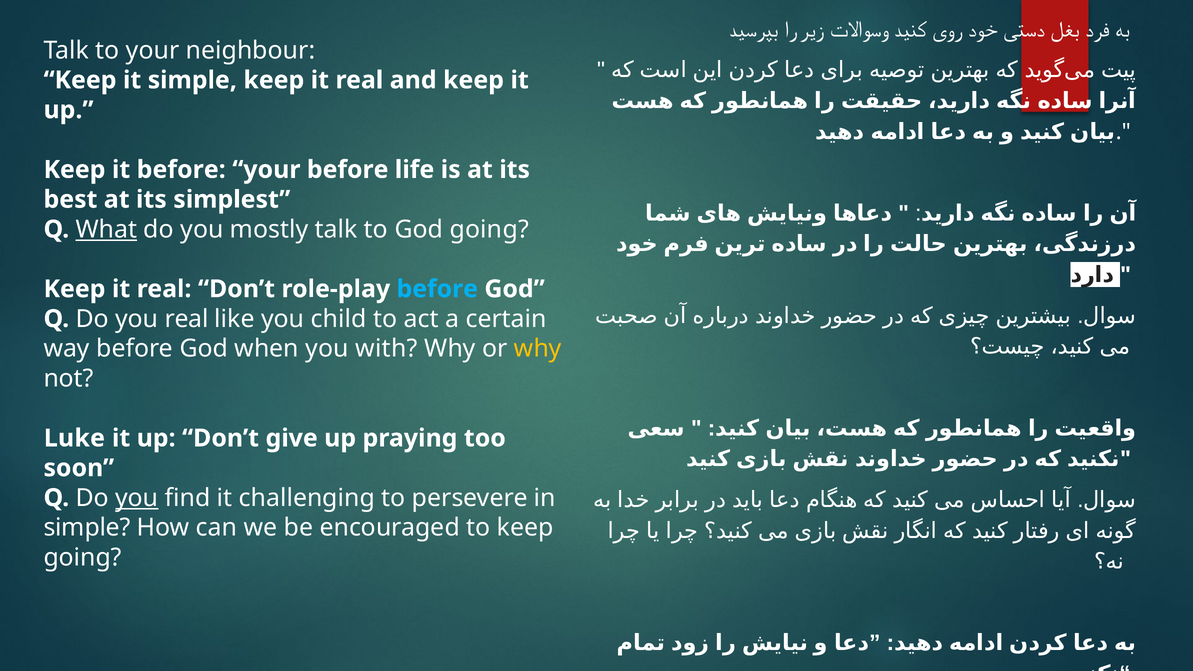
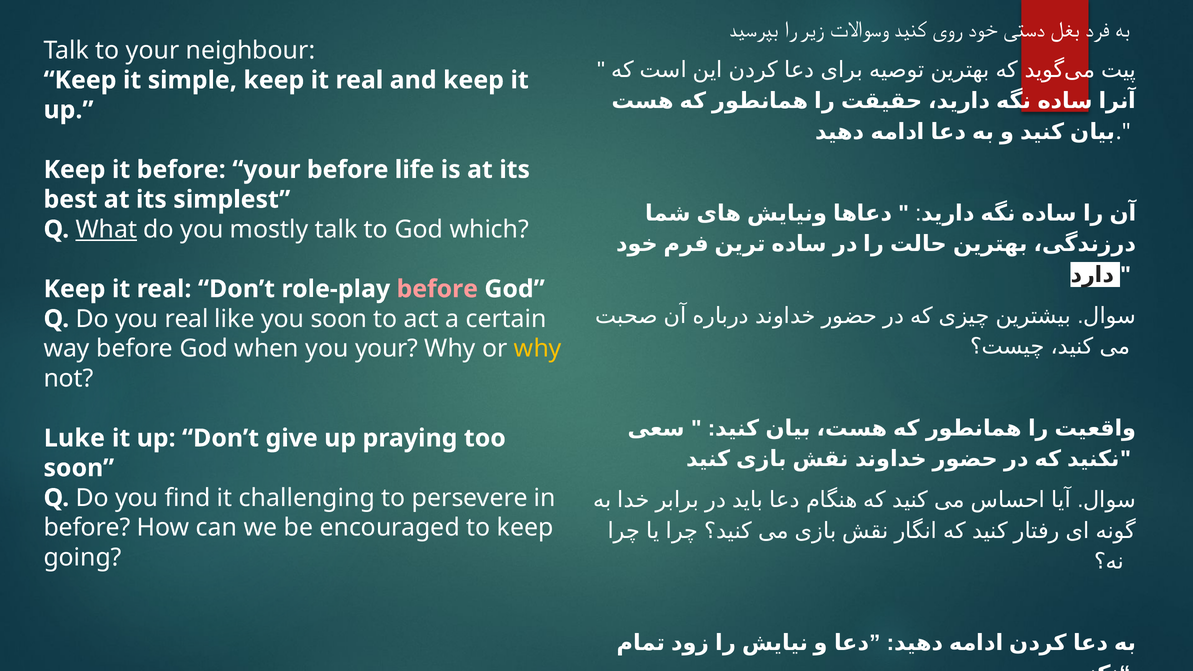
God going: going -> which
before at (437, 289) colour: light blue -> pink
you child: child -> soon
you with: with -> your
you at (137, 498) underline: present -> none
simple at (87, 528): simple -> before
